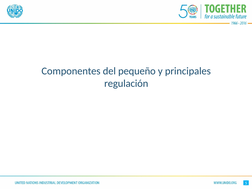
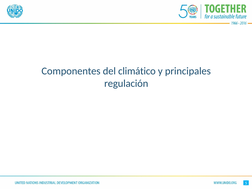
pequeño: pequeño -> climático
